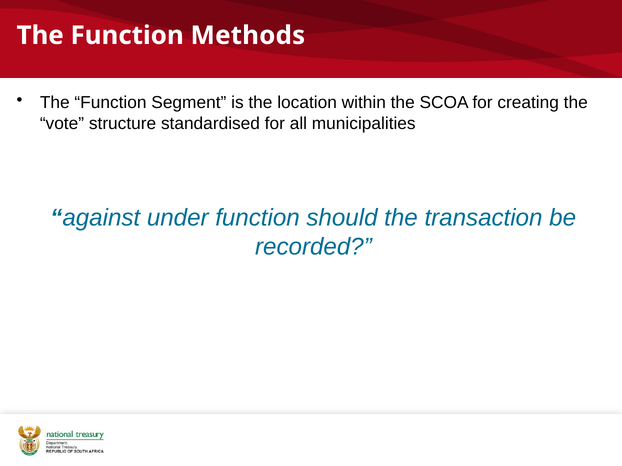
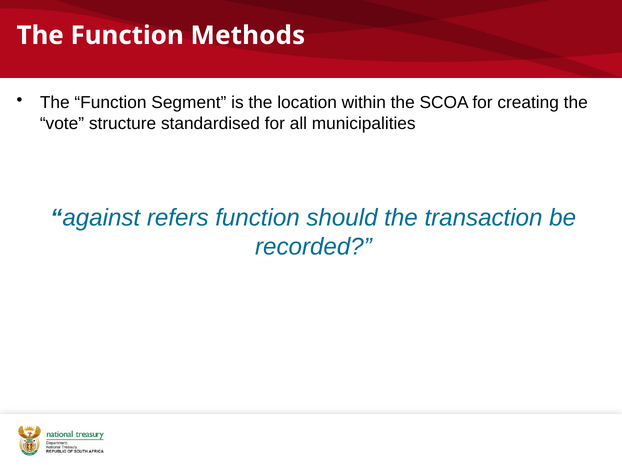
under: under -> refers
